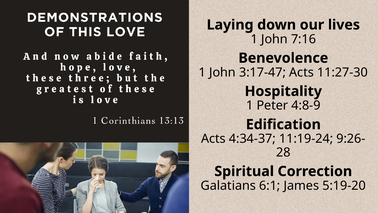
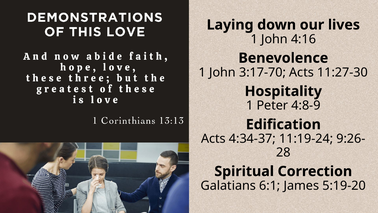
7:16: 7:16 -> 4:16
3:17-47: 3:17-47 -> 3:17-70
